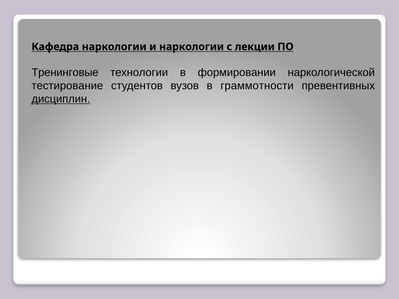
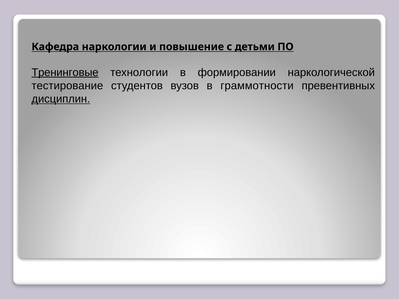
и наркологии: наркологии -> повышение
лекции: лекции -> детьми
Тренинговые underline: none -> present
